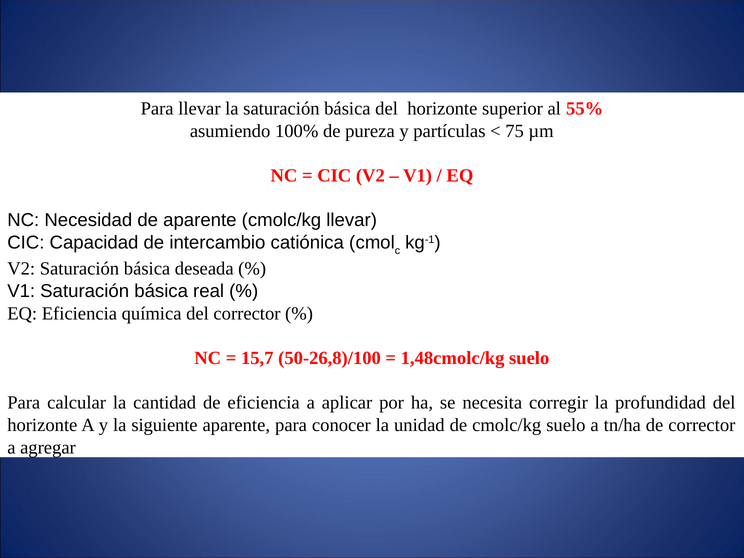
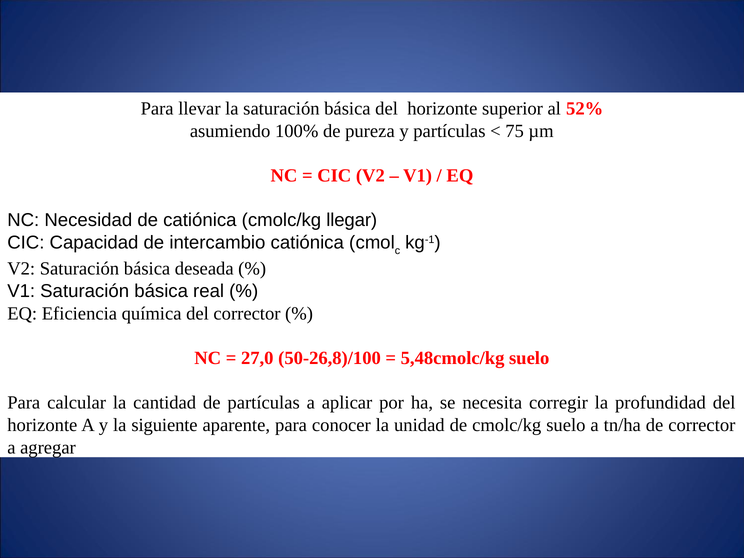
55%: 55% -> 52%
de aparente: aparente -> catiónica
cmolc/kg llevar: llevar -> llegar
15,7: 15,7 -> 27,0
1,48cmolc/kg: 1,48cmolc/kg -> 5,48cmolc/kg
de eficiencia: eficiencia -> partículas
